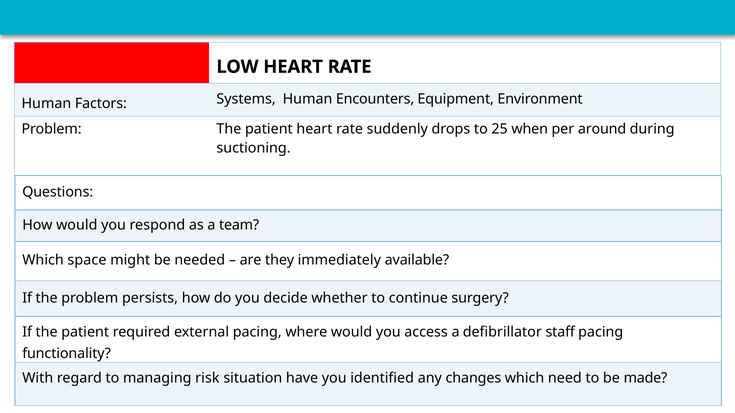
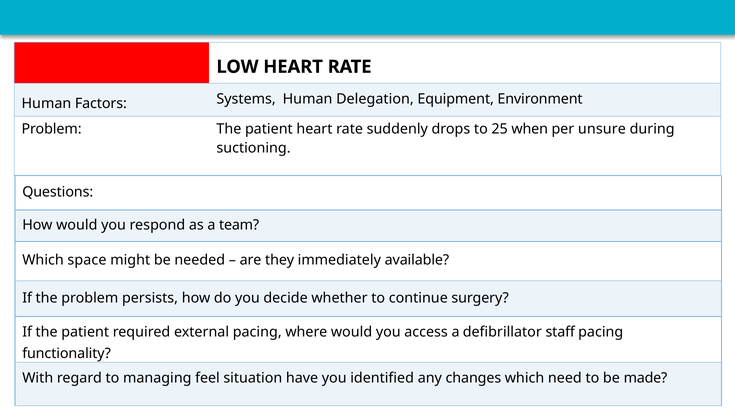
Encounters: Encounters -> Delegation
around: around -> unsure
risk: risk -> feel
